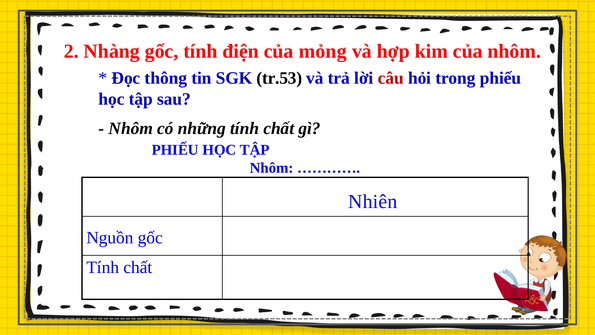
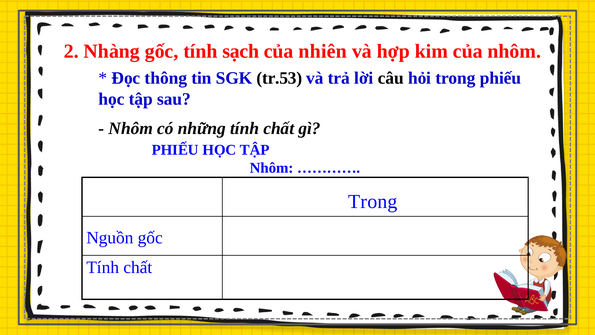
điện: điện -> sạch
mỏng: mỏng -> nhiên
câu colour: red -> black
Nhiên at (373, 201): Nhiên -> Trong
